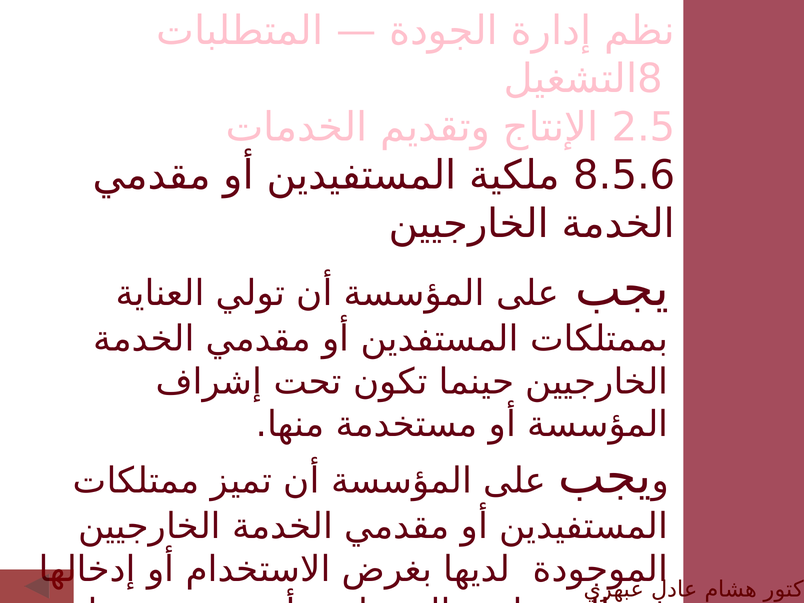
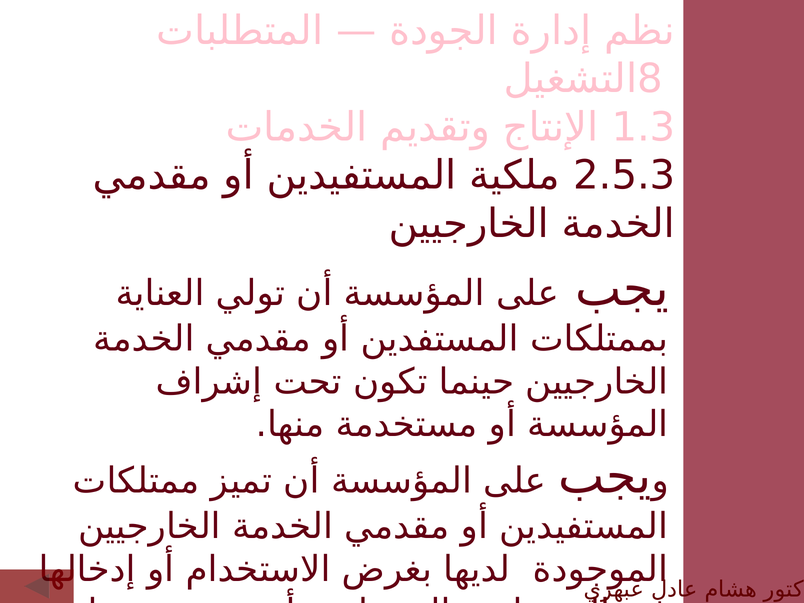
2.5: 2.5 -> 1.3
8.5.6: 8.5.6 -> 2.5.3
